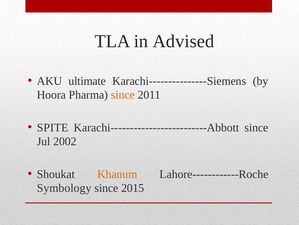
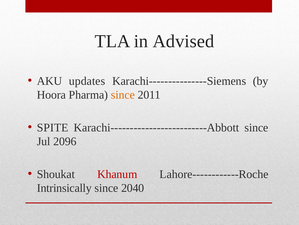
ultimate: ultimate -> updates
2002: 2002 -> 2096
Khanum colour: orange -> red
Symbology: Symbology -> Intrinsically
2015: 2015 -> 2040
